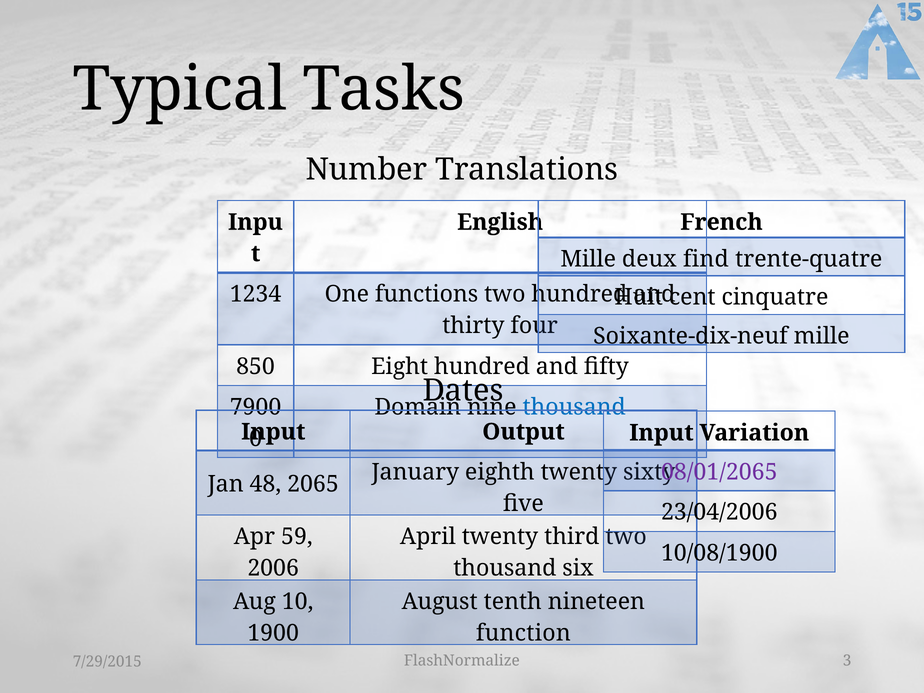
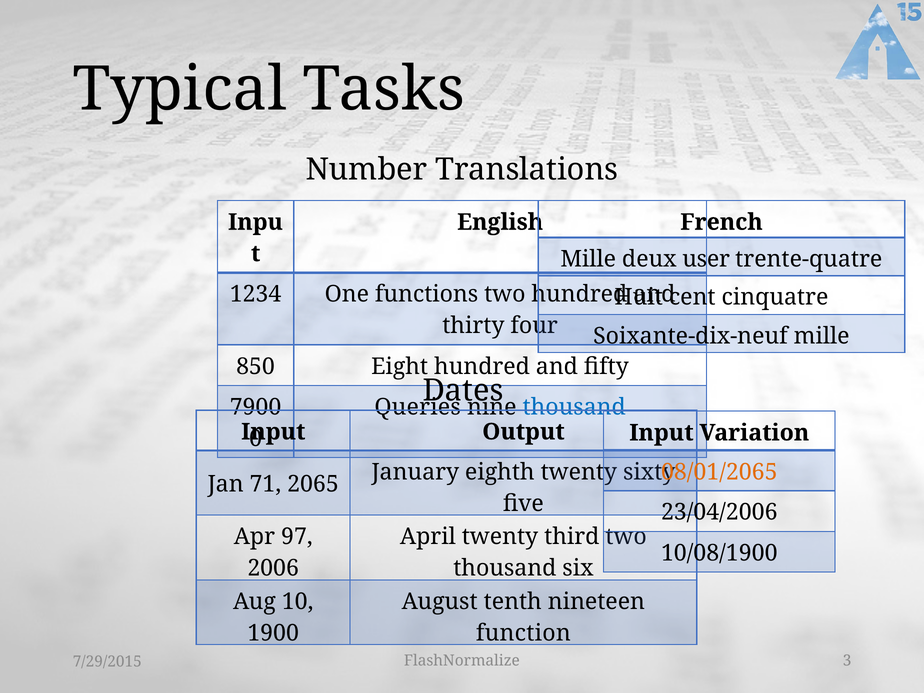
find: find -> user
Domain: Domain -> Queries
08/01/2065 colour: purple -> orange
48: 48 -> 71
59: 59 -> 97
